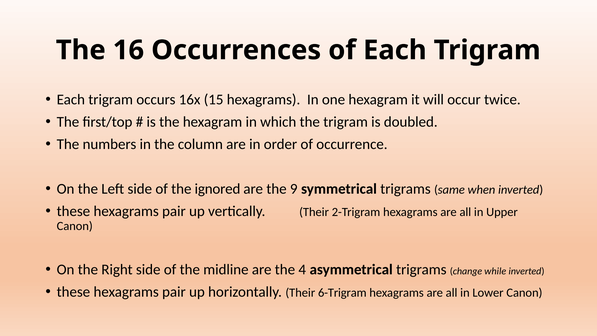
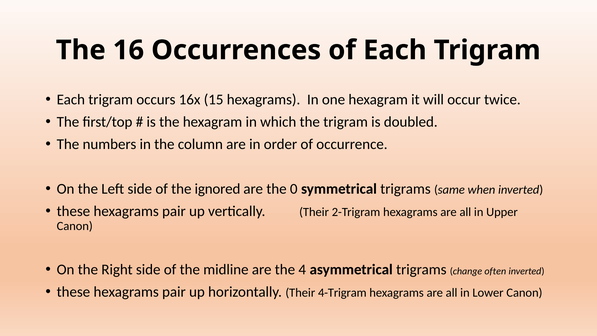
9: 9 -> 0
while: while -> often
6-Trigram: 6-Trigram -> 4-Trigram
